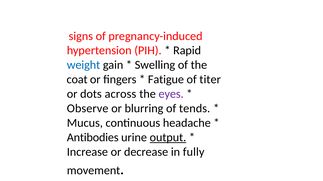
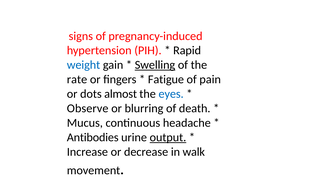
Swelling underline: none -> present
coat: coat -> rate
titer: titer -> pain
across: across -> almost
eyes colour: purple -> blue
tends: tends -> death
fully: fully -> walk
